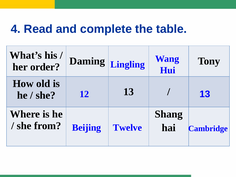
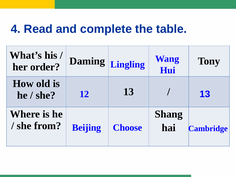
Twelve: Twelve -> Choose
